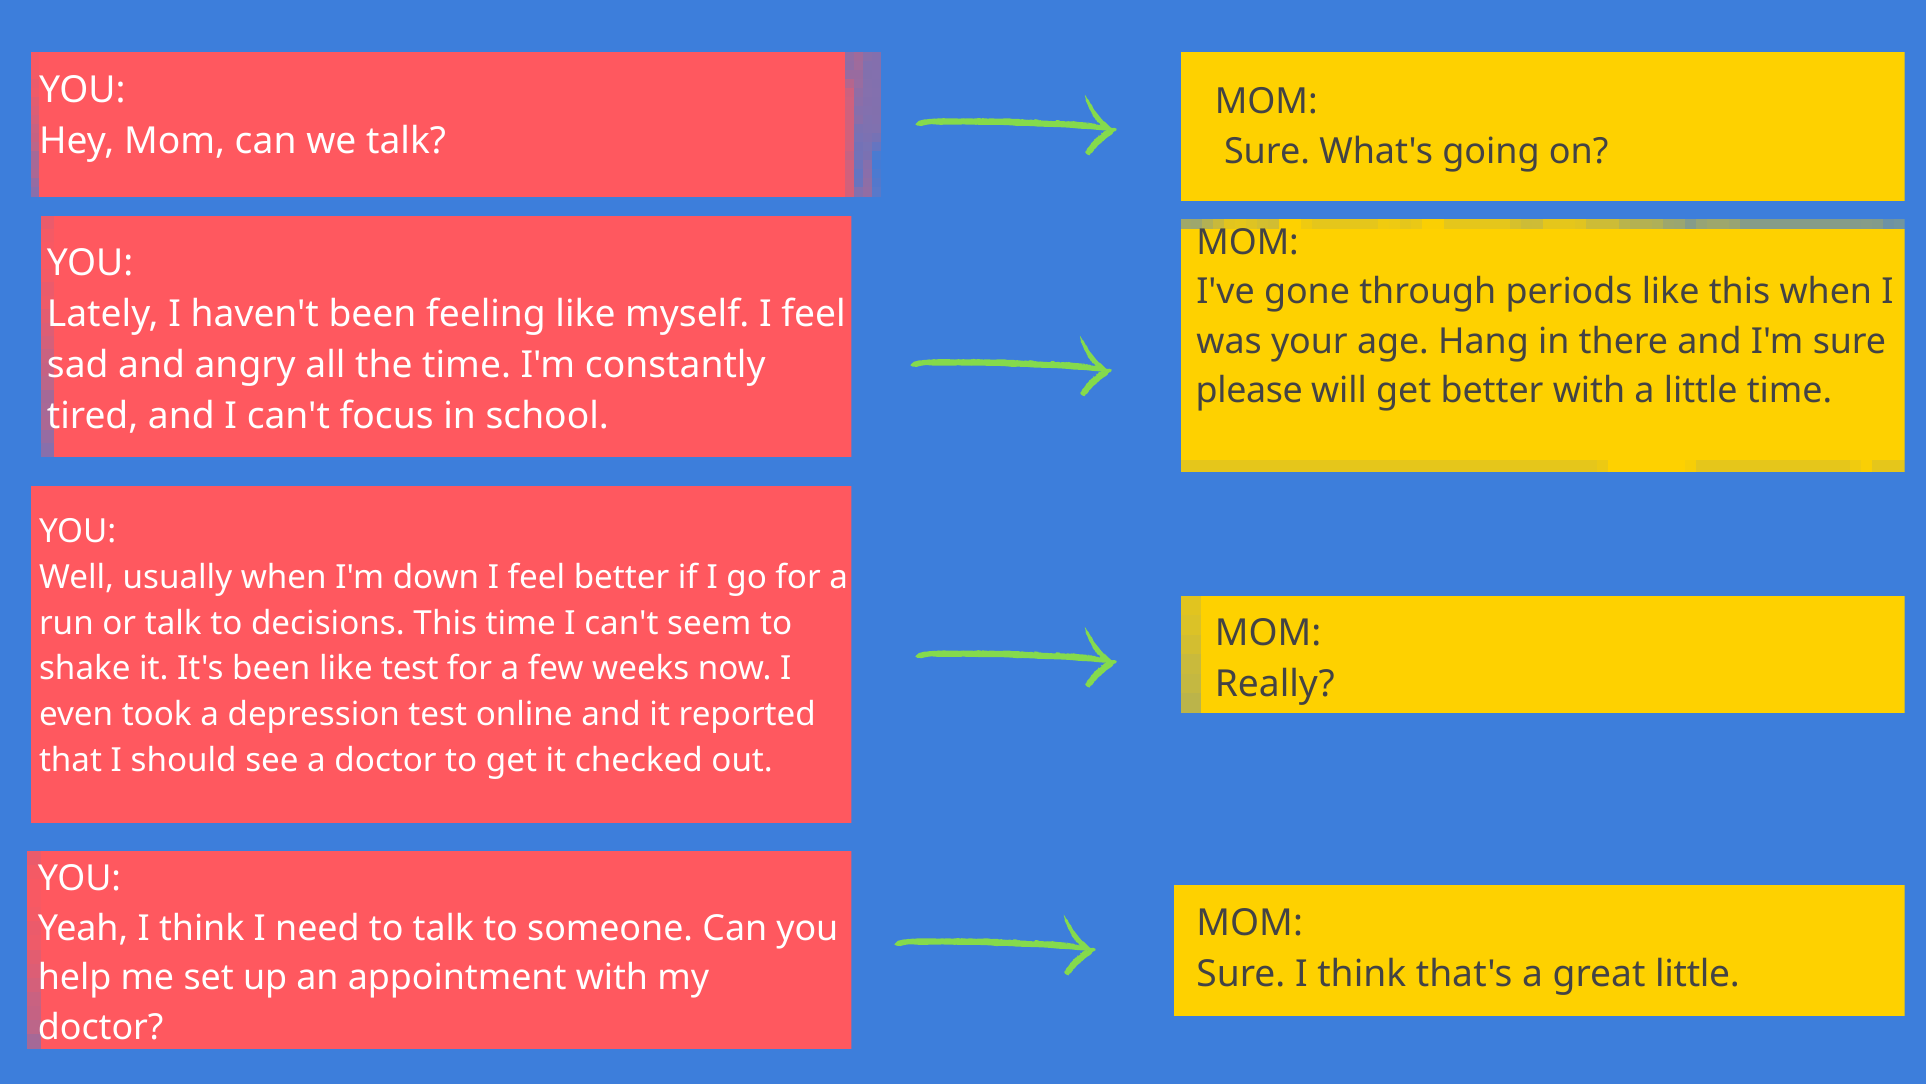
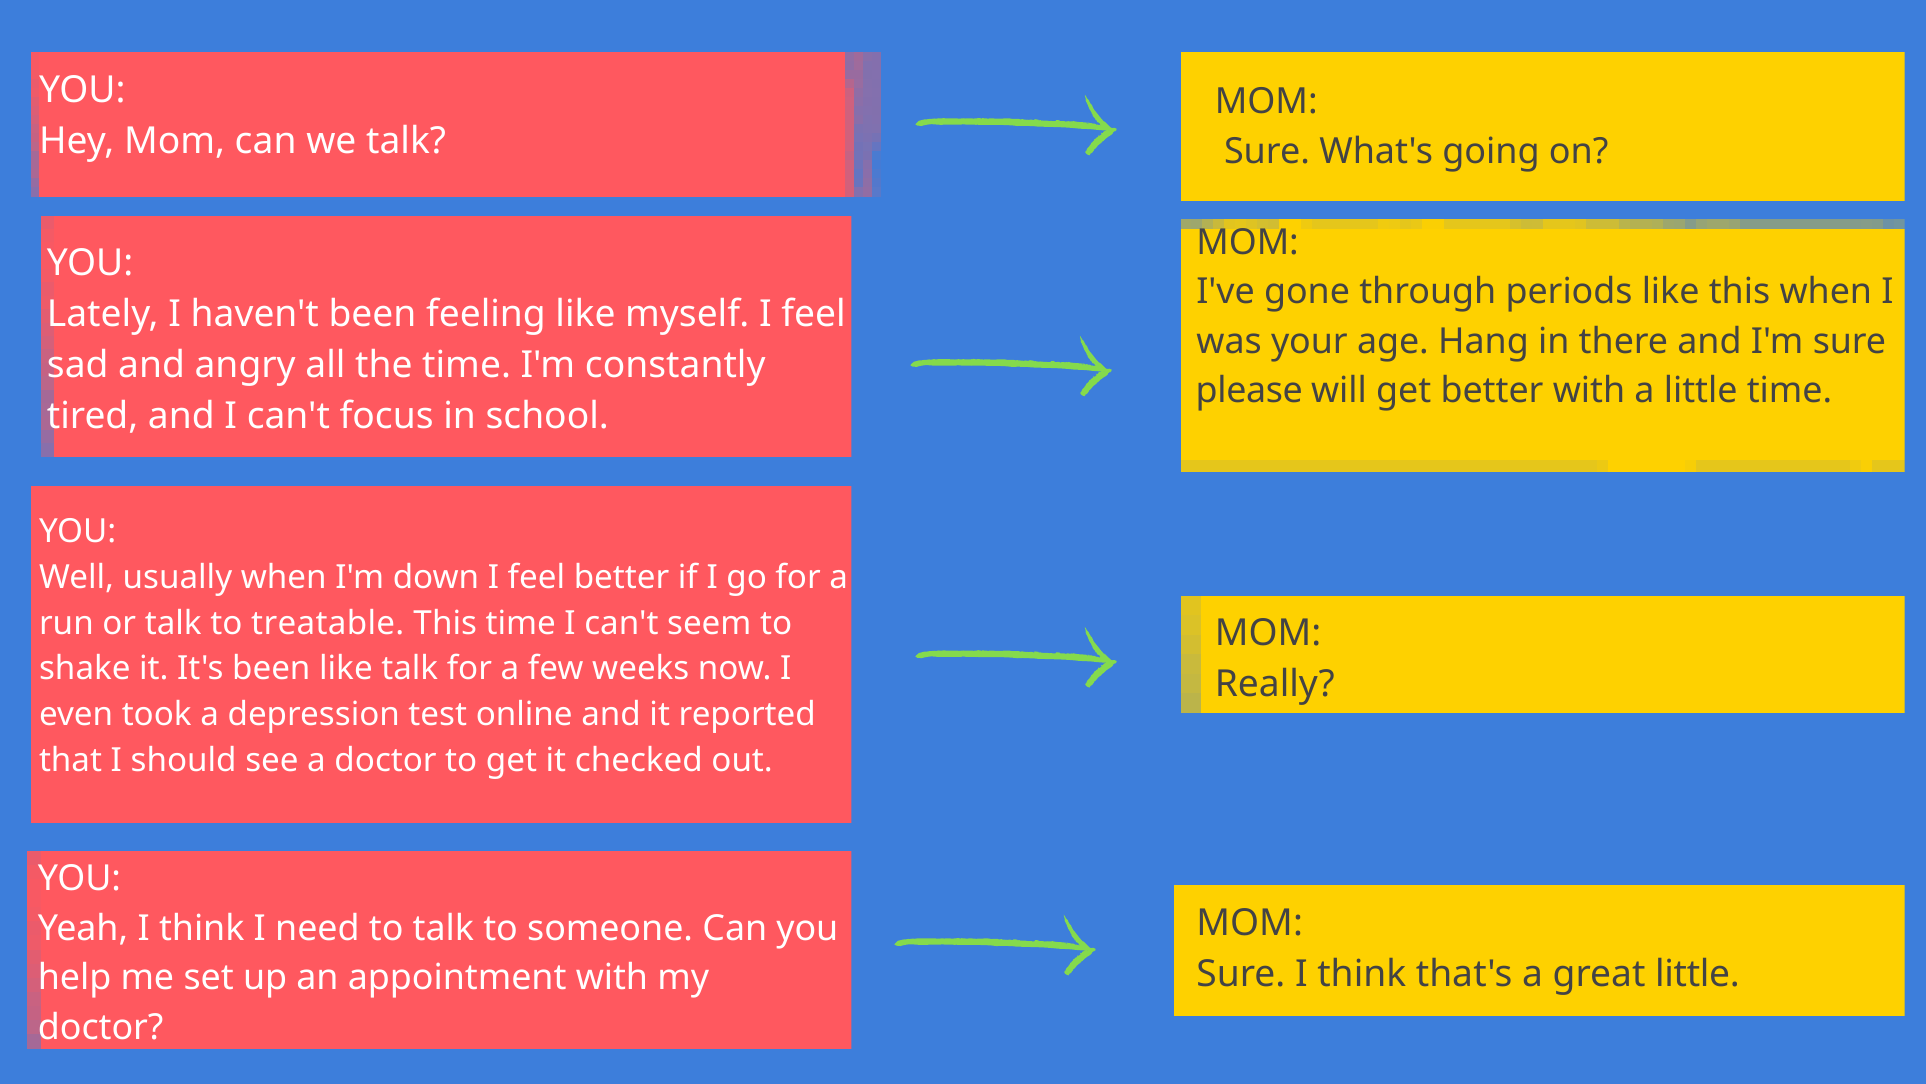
decisions: decisions -> treatable
like test: test -> talk
